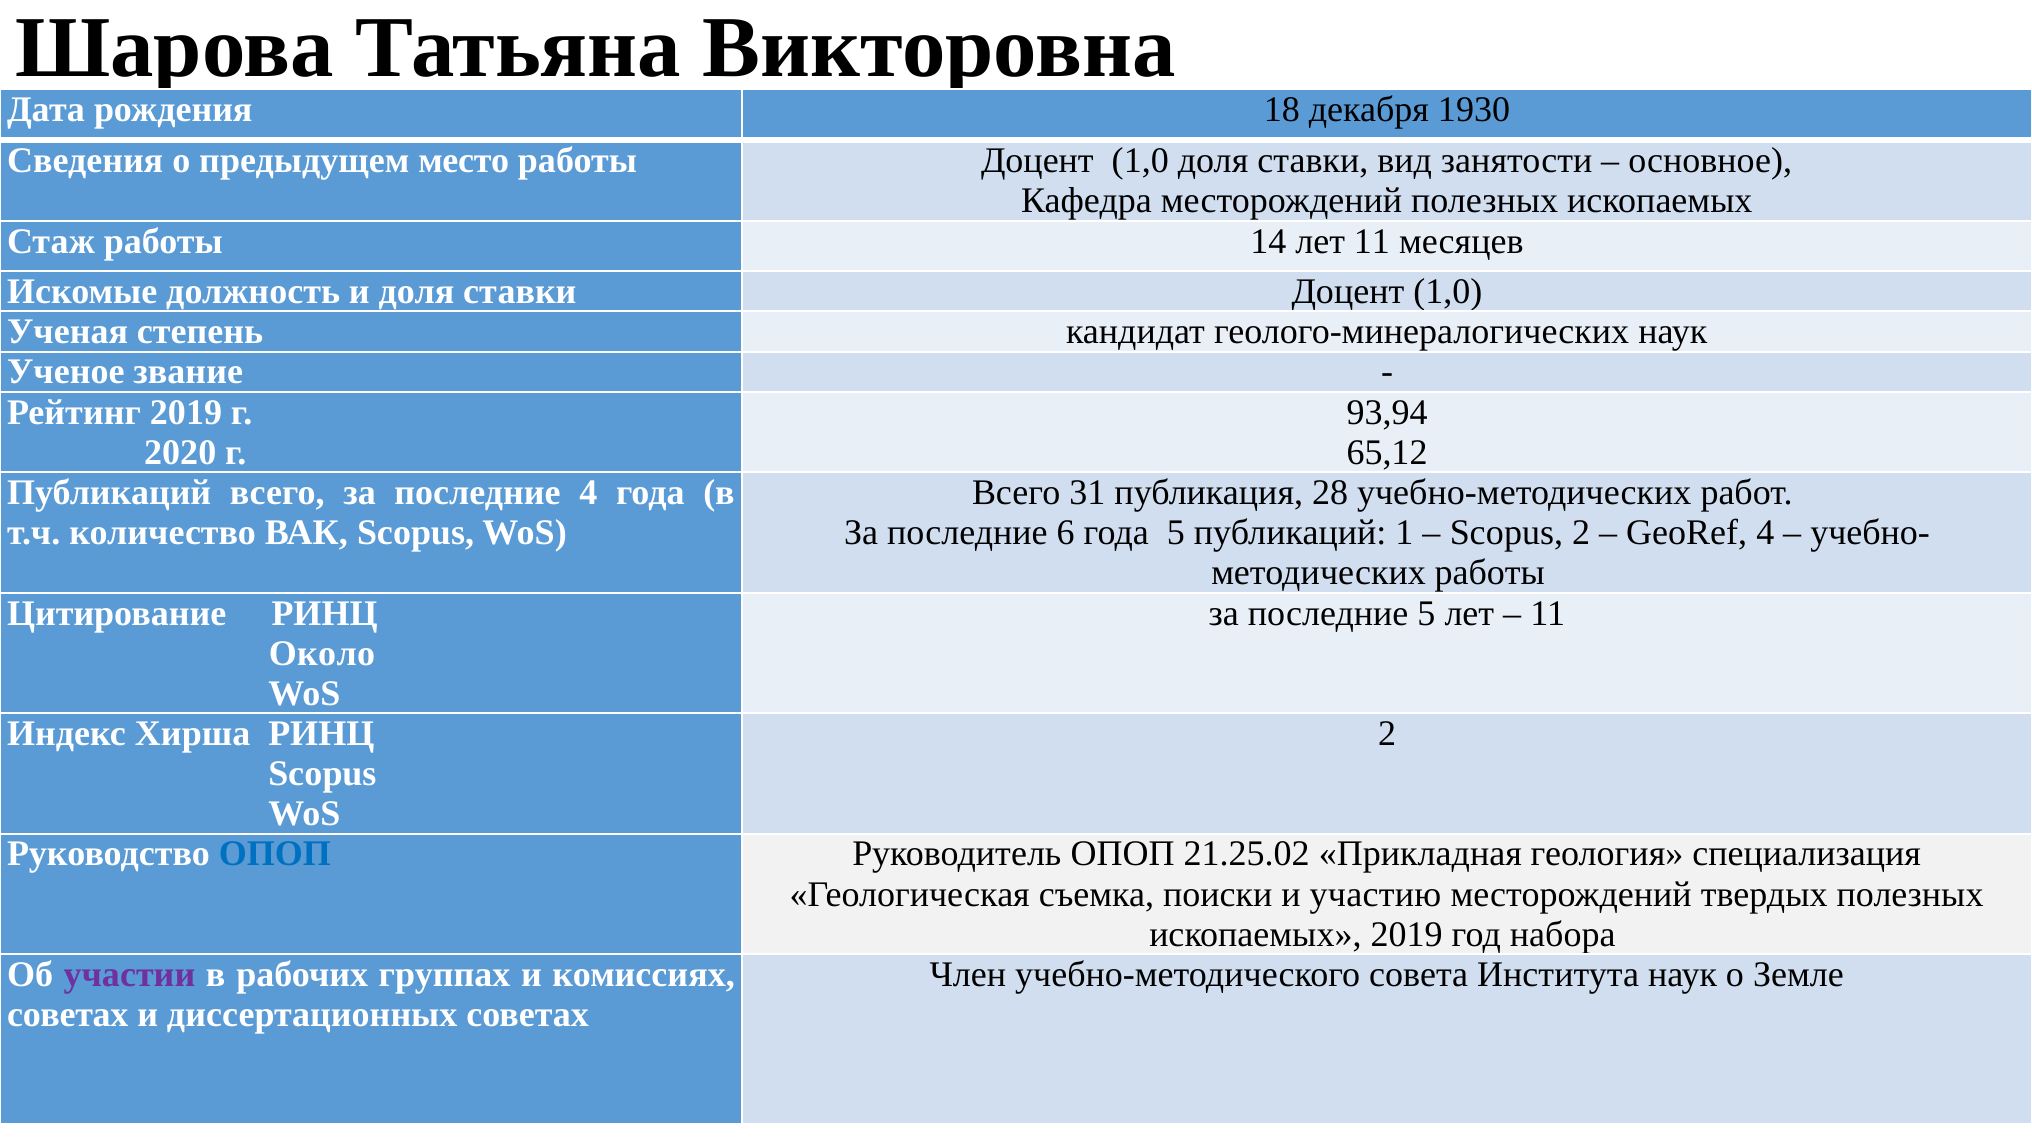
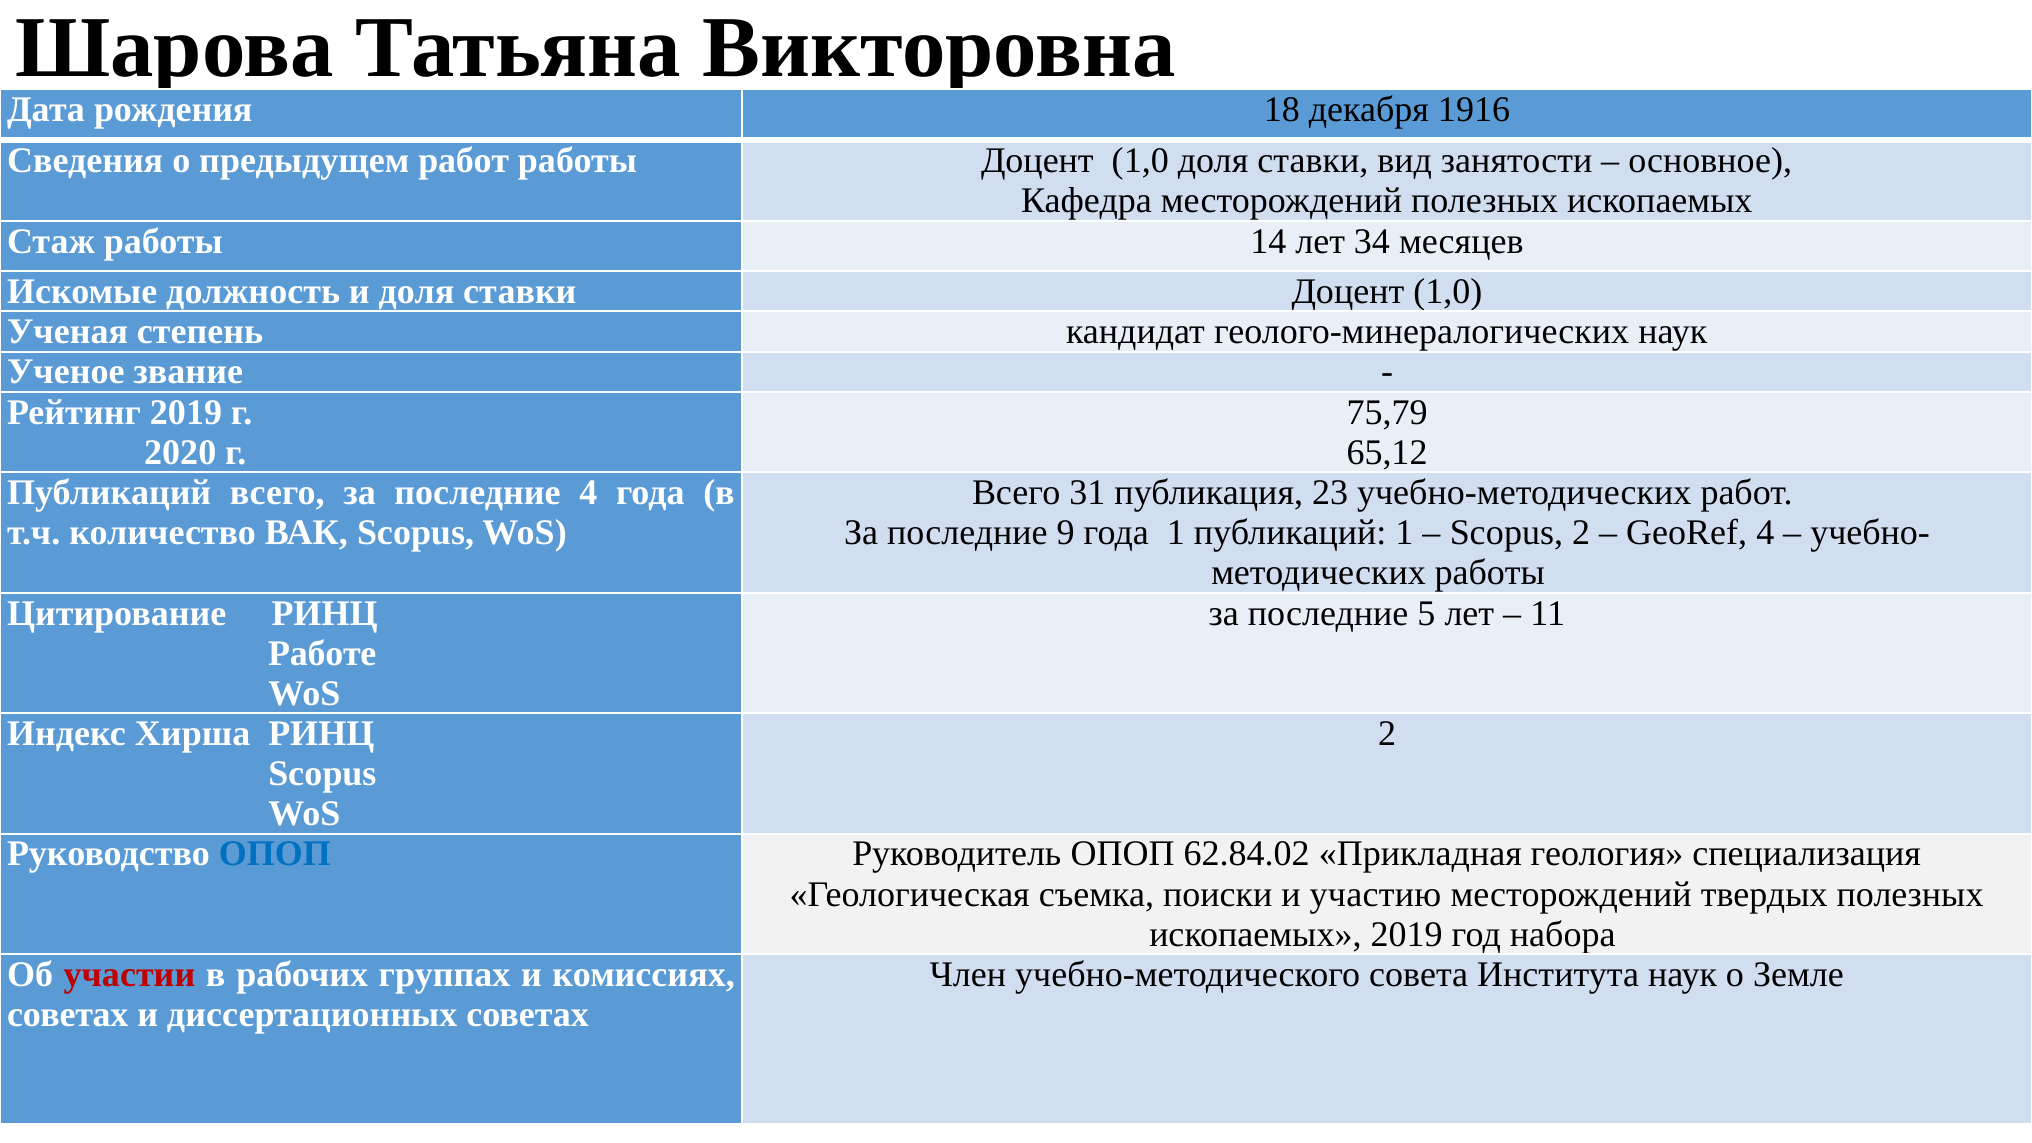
1930: 1930 -> 1916
предыдущем место: место -> работ
лет 11: 11 -> 34
93,94: 93,94 -> 75,79
28: 28 -> 23
6: 6 -> 9
года 5: 5 -> 1
Около: Около -> Работе
21.25.02: 21.25.02 -> 62.84.02
участии colour: purple -> red
